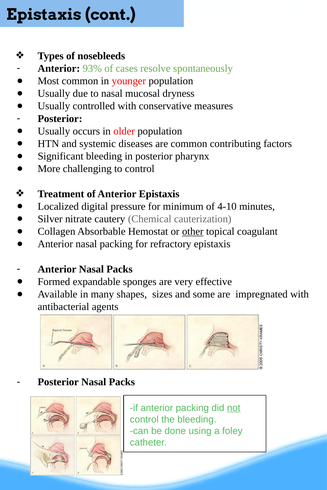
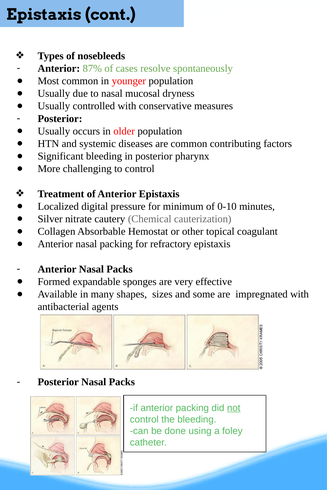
93%: 93% -> 87%
4-10: 4-10 -> 0-10
other underline: present -> none
